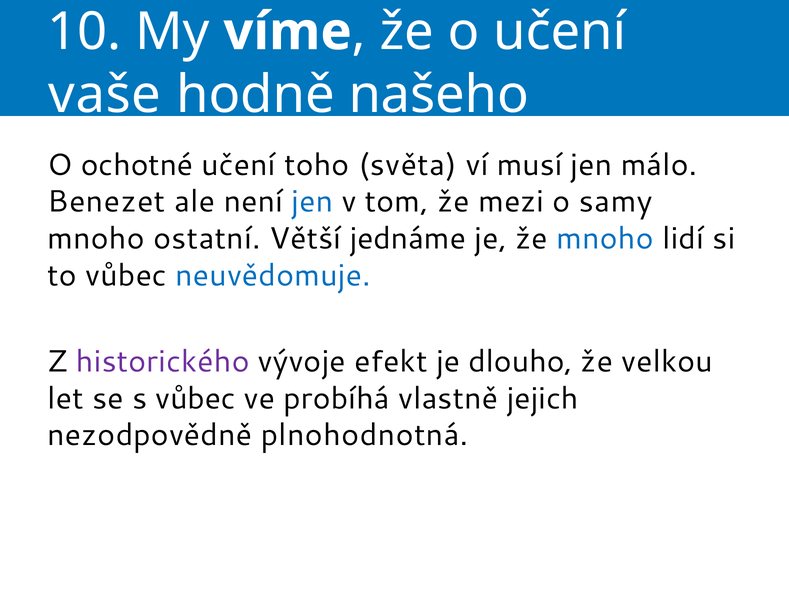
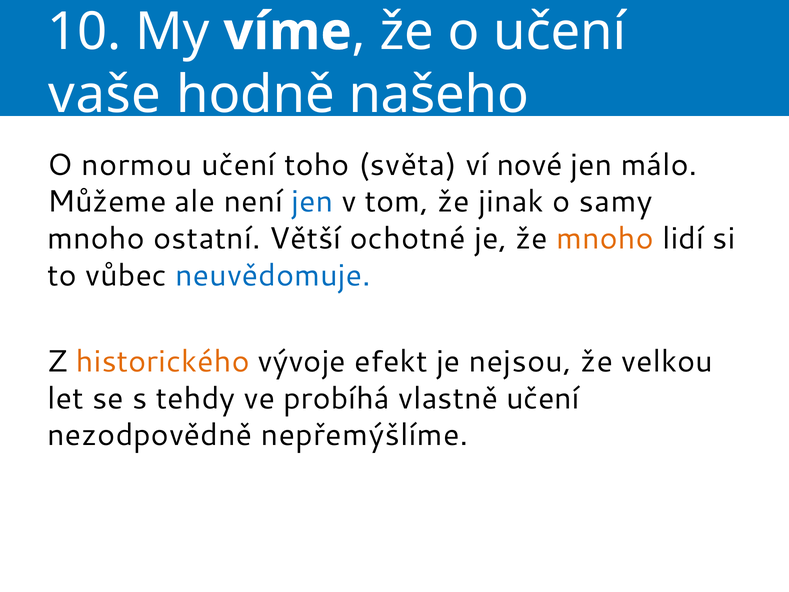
ochotné: ochotné -> normou
musí: musí -> nové
Benezet: Benezet -> Můžeme
mezi: mezi -> jinak
jednáme: jednáme -> ochotné
mnoho at (605, 239) colour: blue -> orange
historického colour: purple -> orange
dlouho: dlouho -> nejsou
s vůbec: vůbec -> tehdy
vlastně jejich: jejich -> učení
plnohodnotná: plnohodnotná -> nepřemýšlíme
